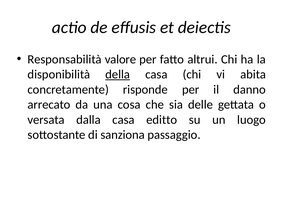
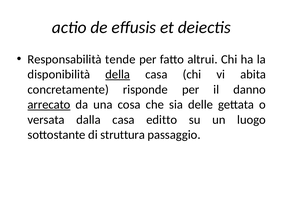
valore: valore -> tende
arrecato underline: none -> present
sanziona: sanziona -> struttura
